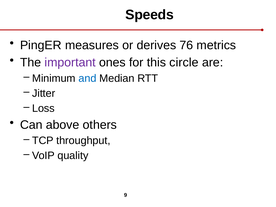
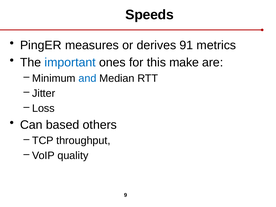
76: 76 -> 91
important colour: purple -> blue
circle: circle -> make
above: above -> based
